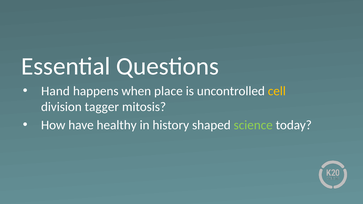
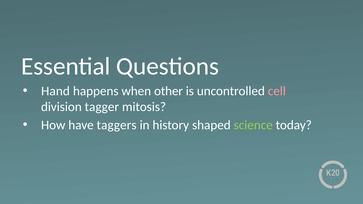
place: place -> other
cell colour: yellow -> pink
healthy: healthy -> taggers
